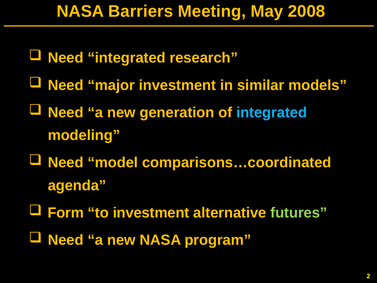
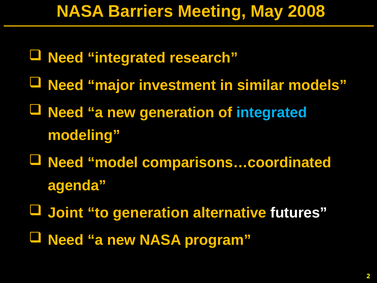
Form: Form -> Joint
to investment: investment -> generation
futures colour: light green -> white
